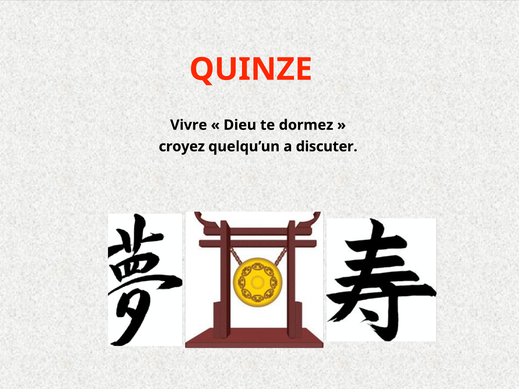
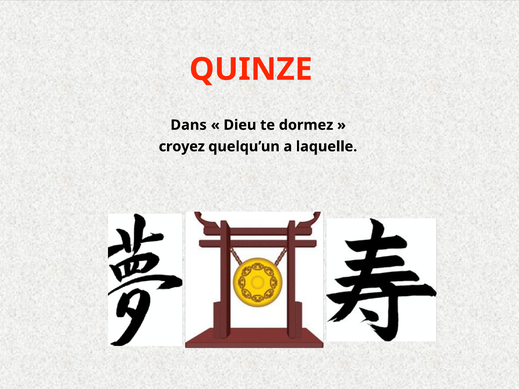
Vivre: Vivre -> Dans
discuter: discuter -> laquelle
